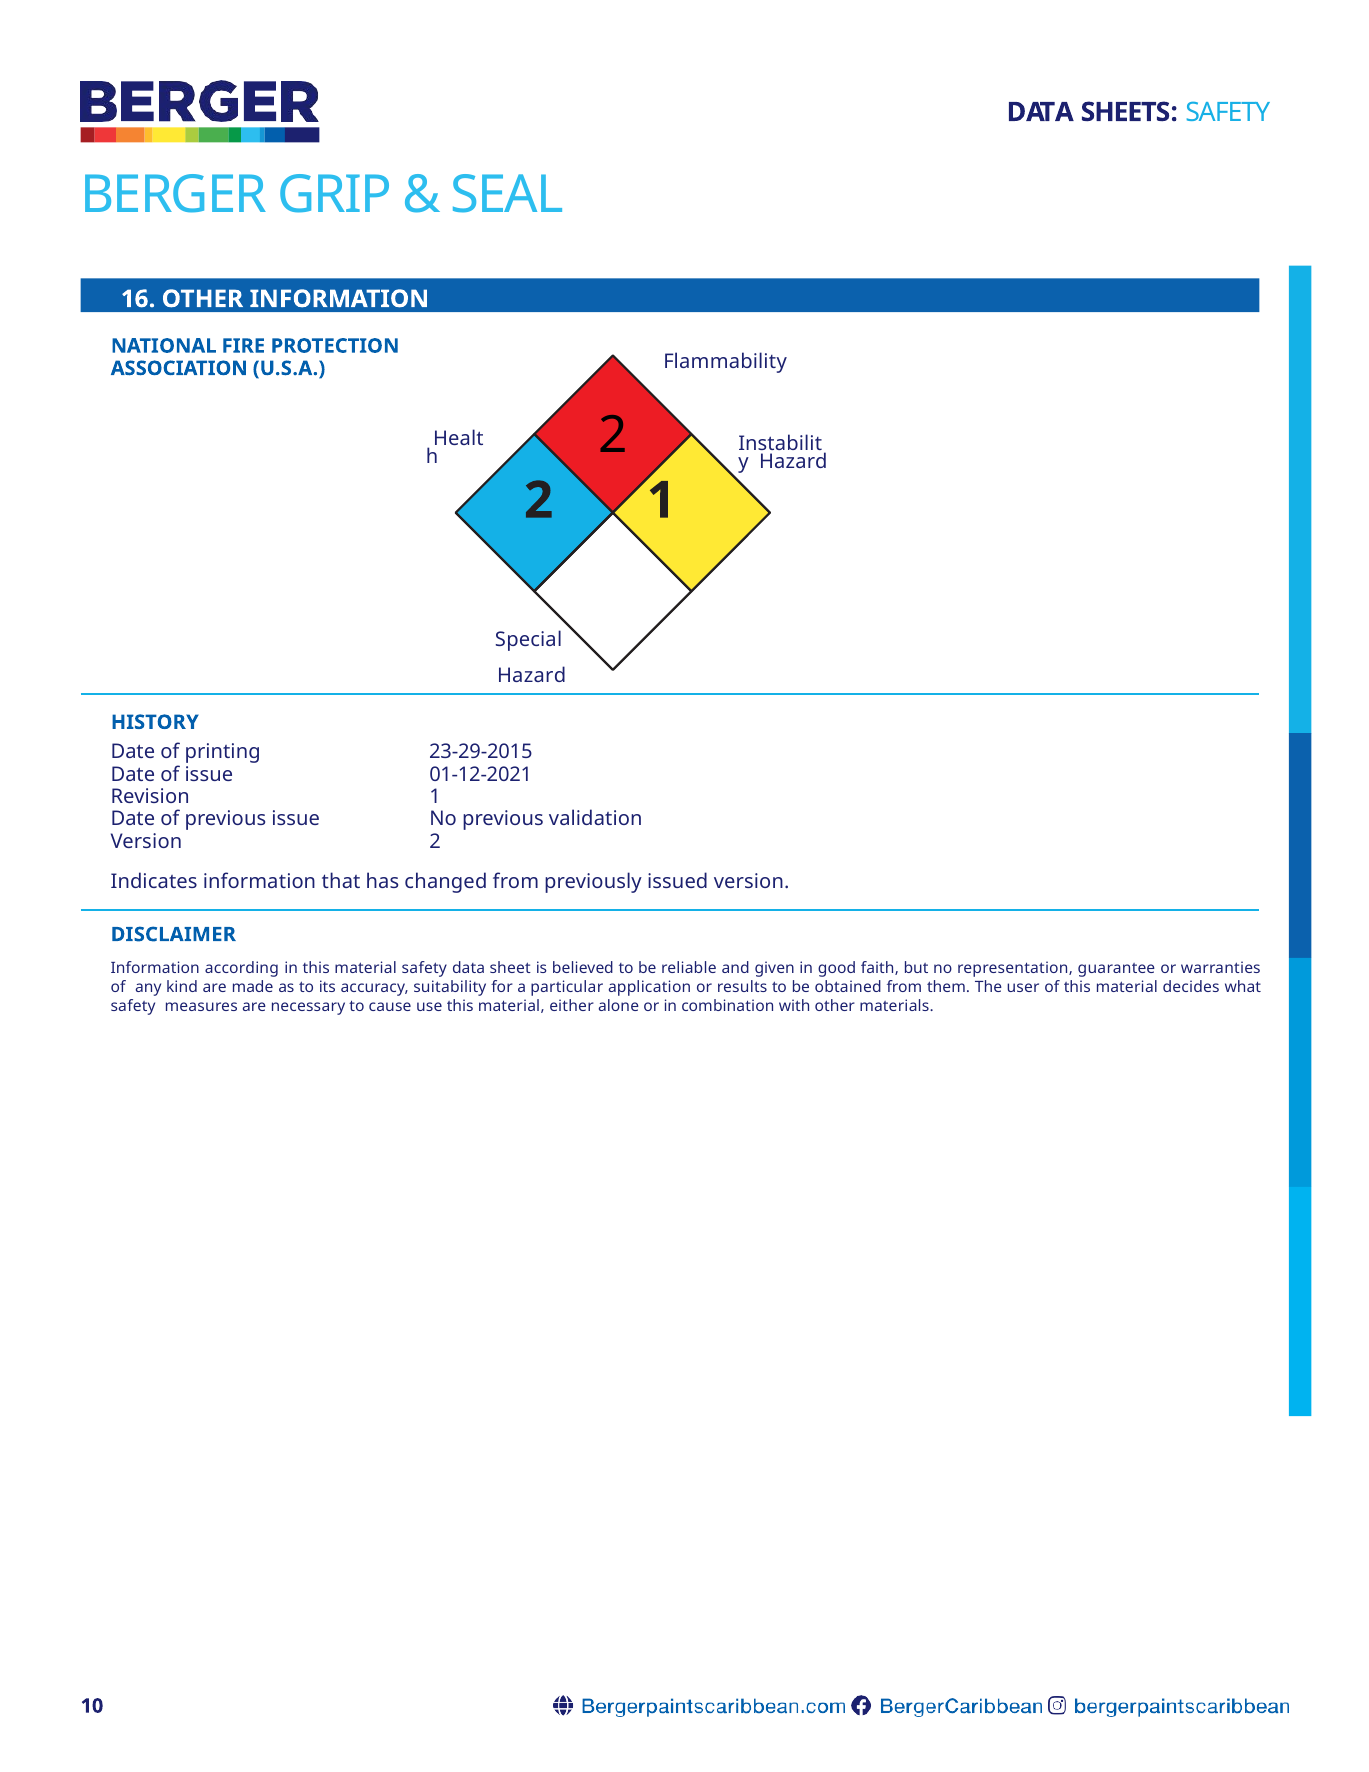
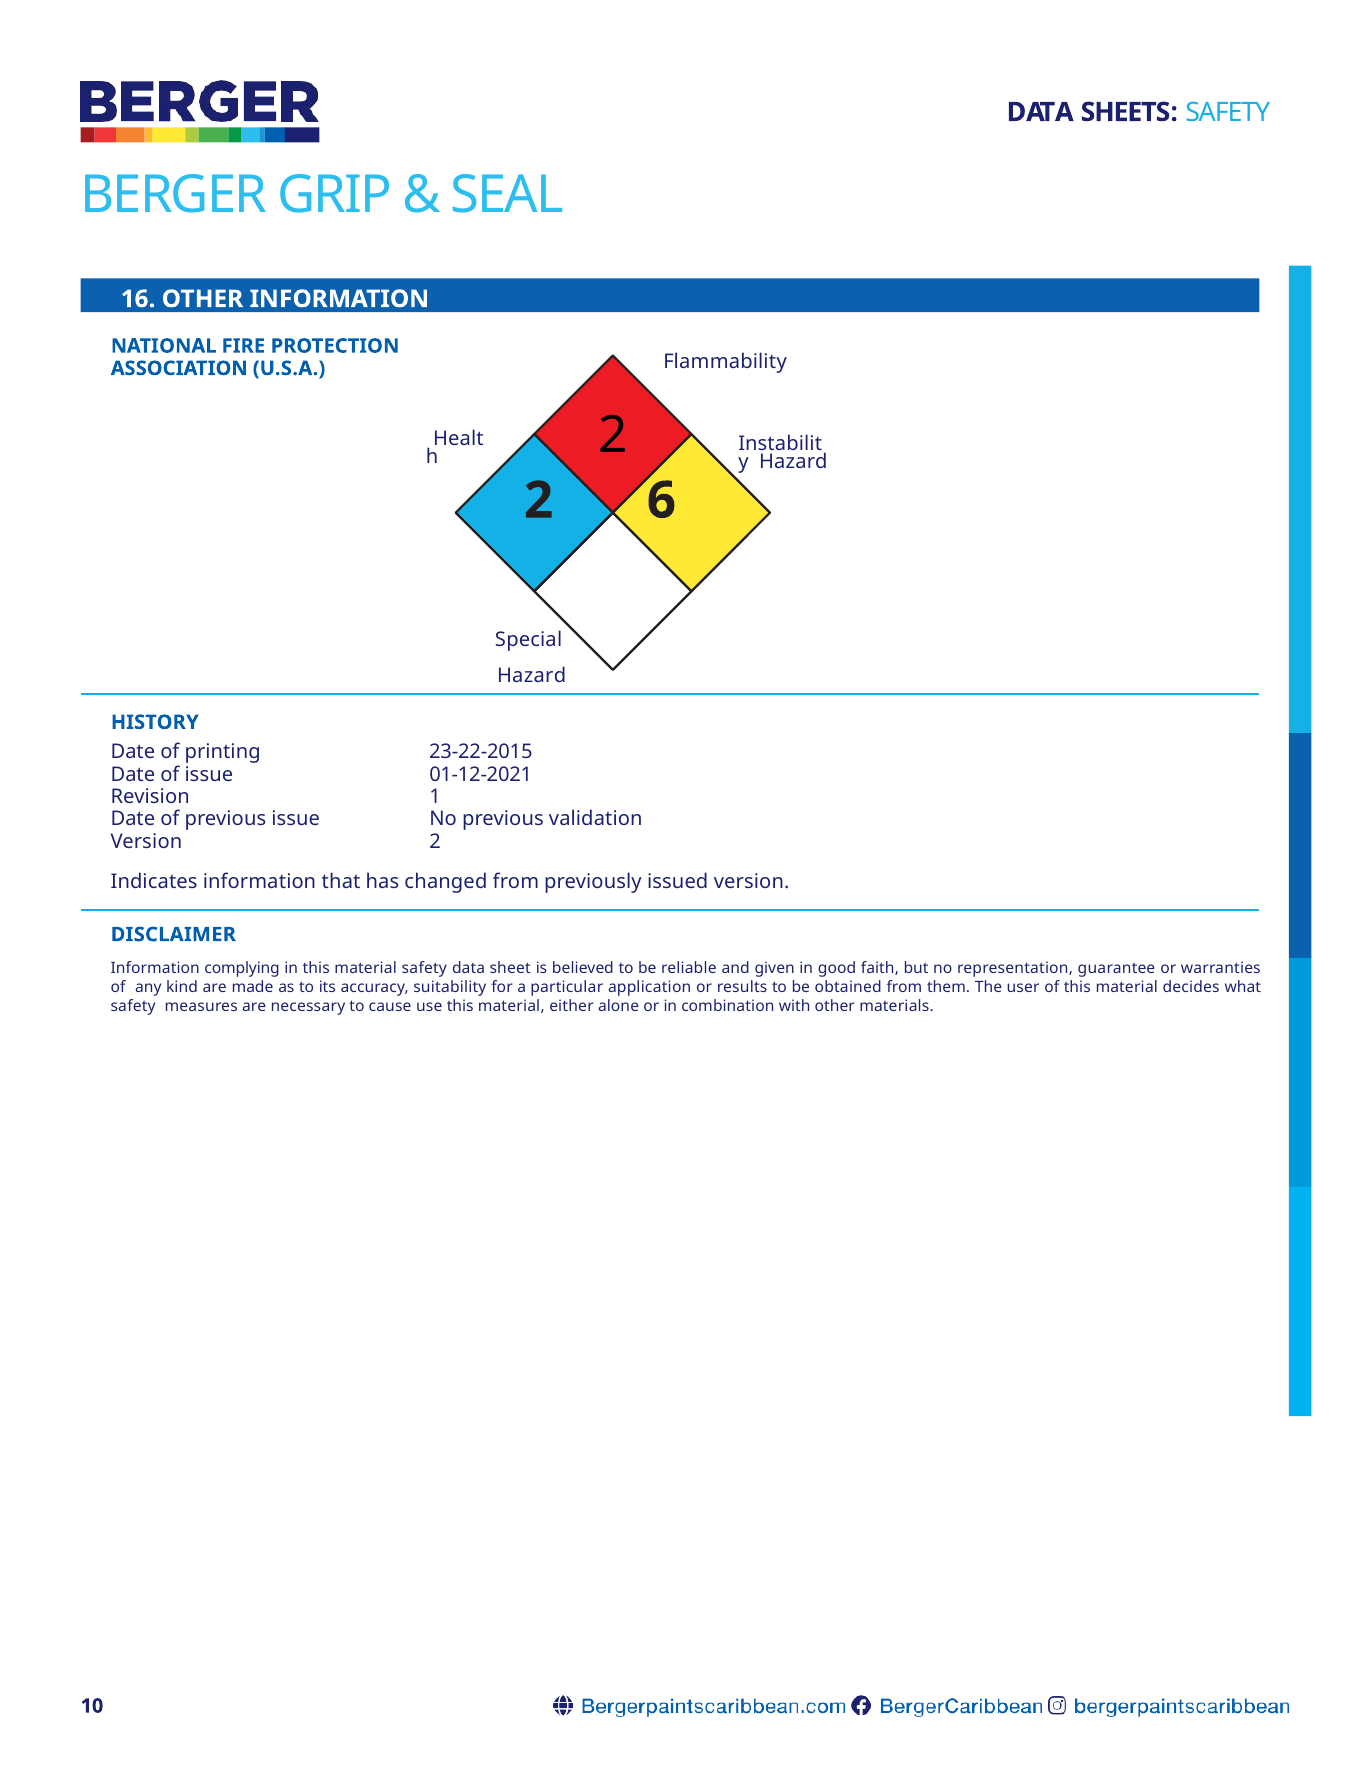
2 1: 1 -> 6
23-29-2015: 23-29-2015 -> 23-22-2015
according: according -> complying
